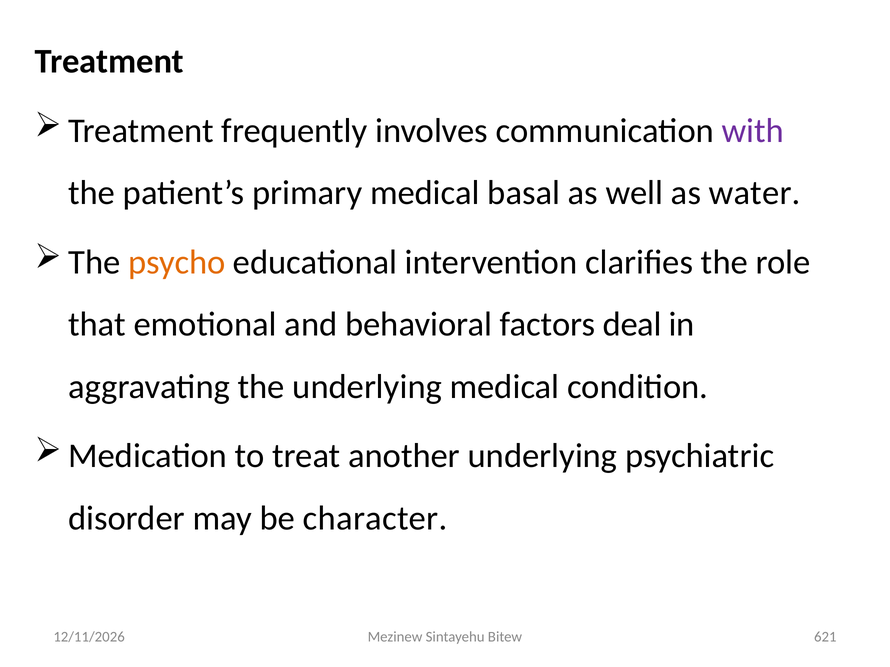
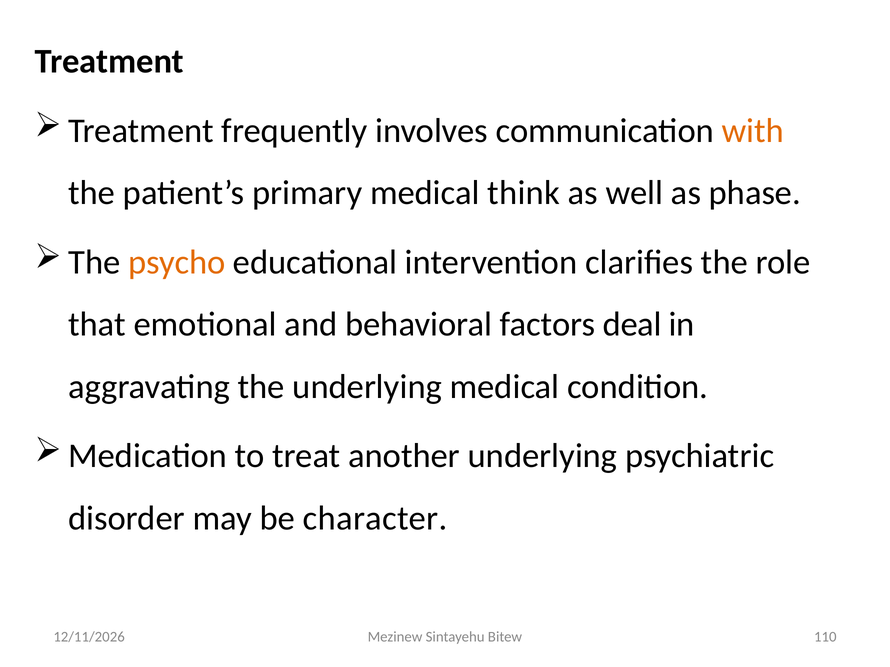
with colour: purple -> orange
basal: basal -> think
water: water -> phase
621: 621 -> 110
